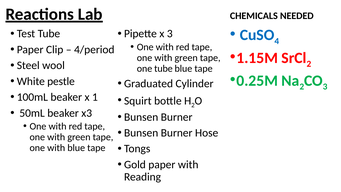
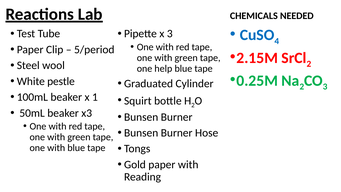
4/period: 4/period -> 5/period
1.15M: 1.15M -> 2.15M
one tube: tube -> help
